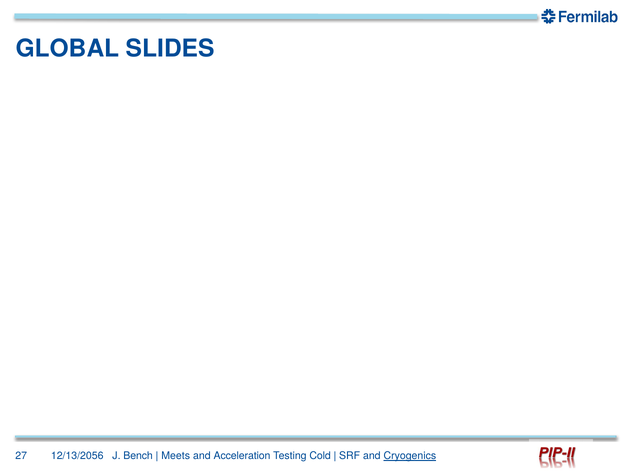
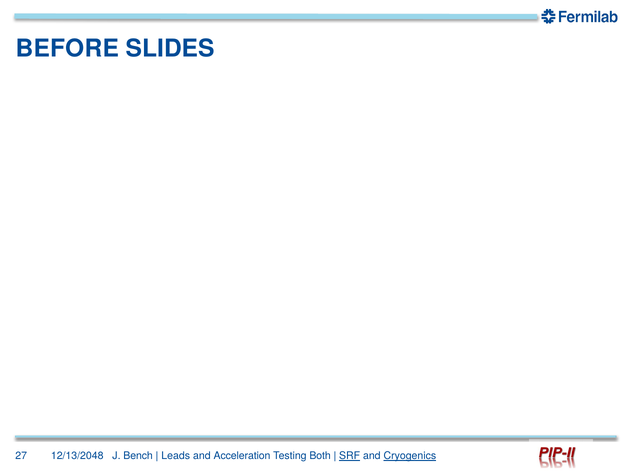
GLOBAL: GLOBAL -> BEFORE
12/13/2056: 12/13/2056 -> 12/13/2048
Meets: Meets -> Leads
Cold: Cold -> Both
SRF underline: none -> present
